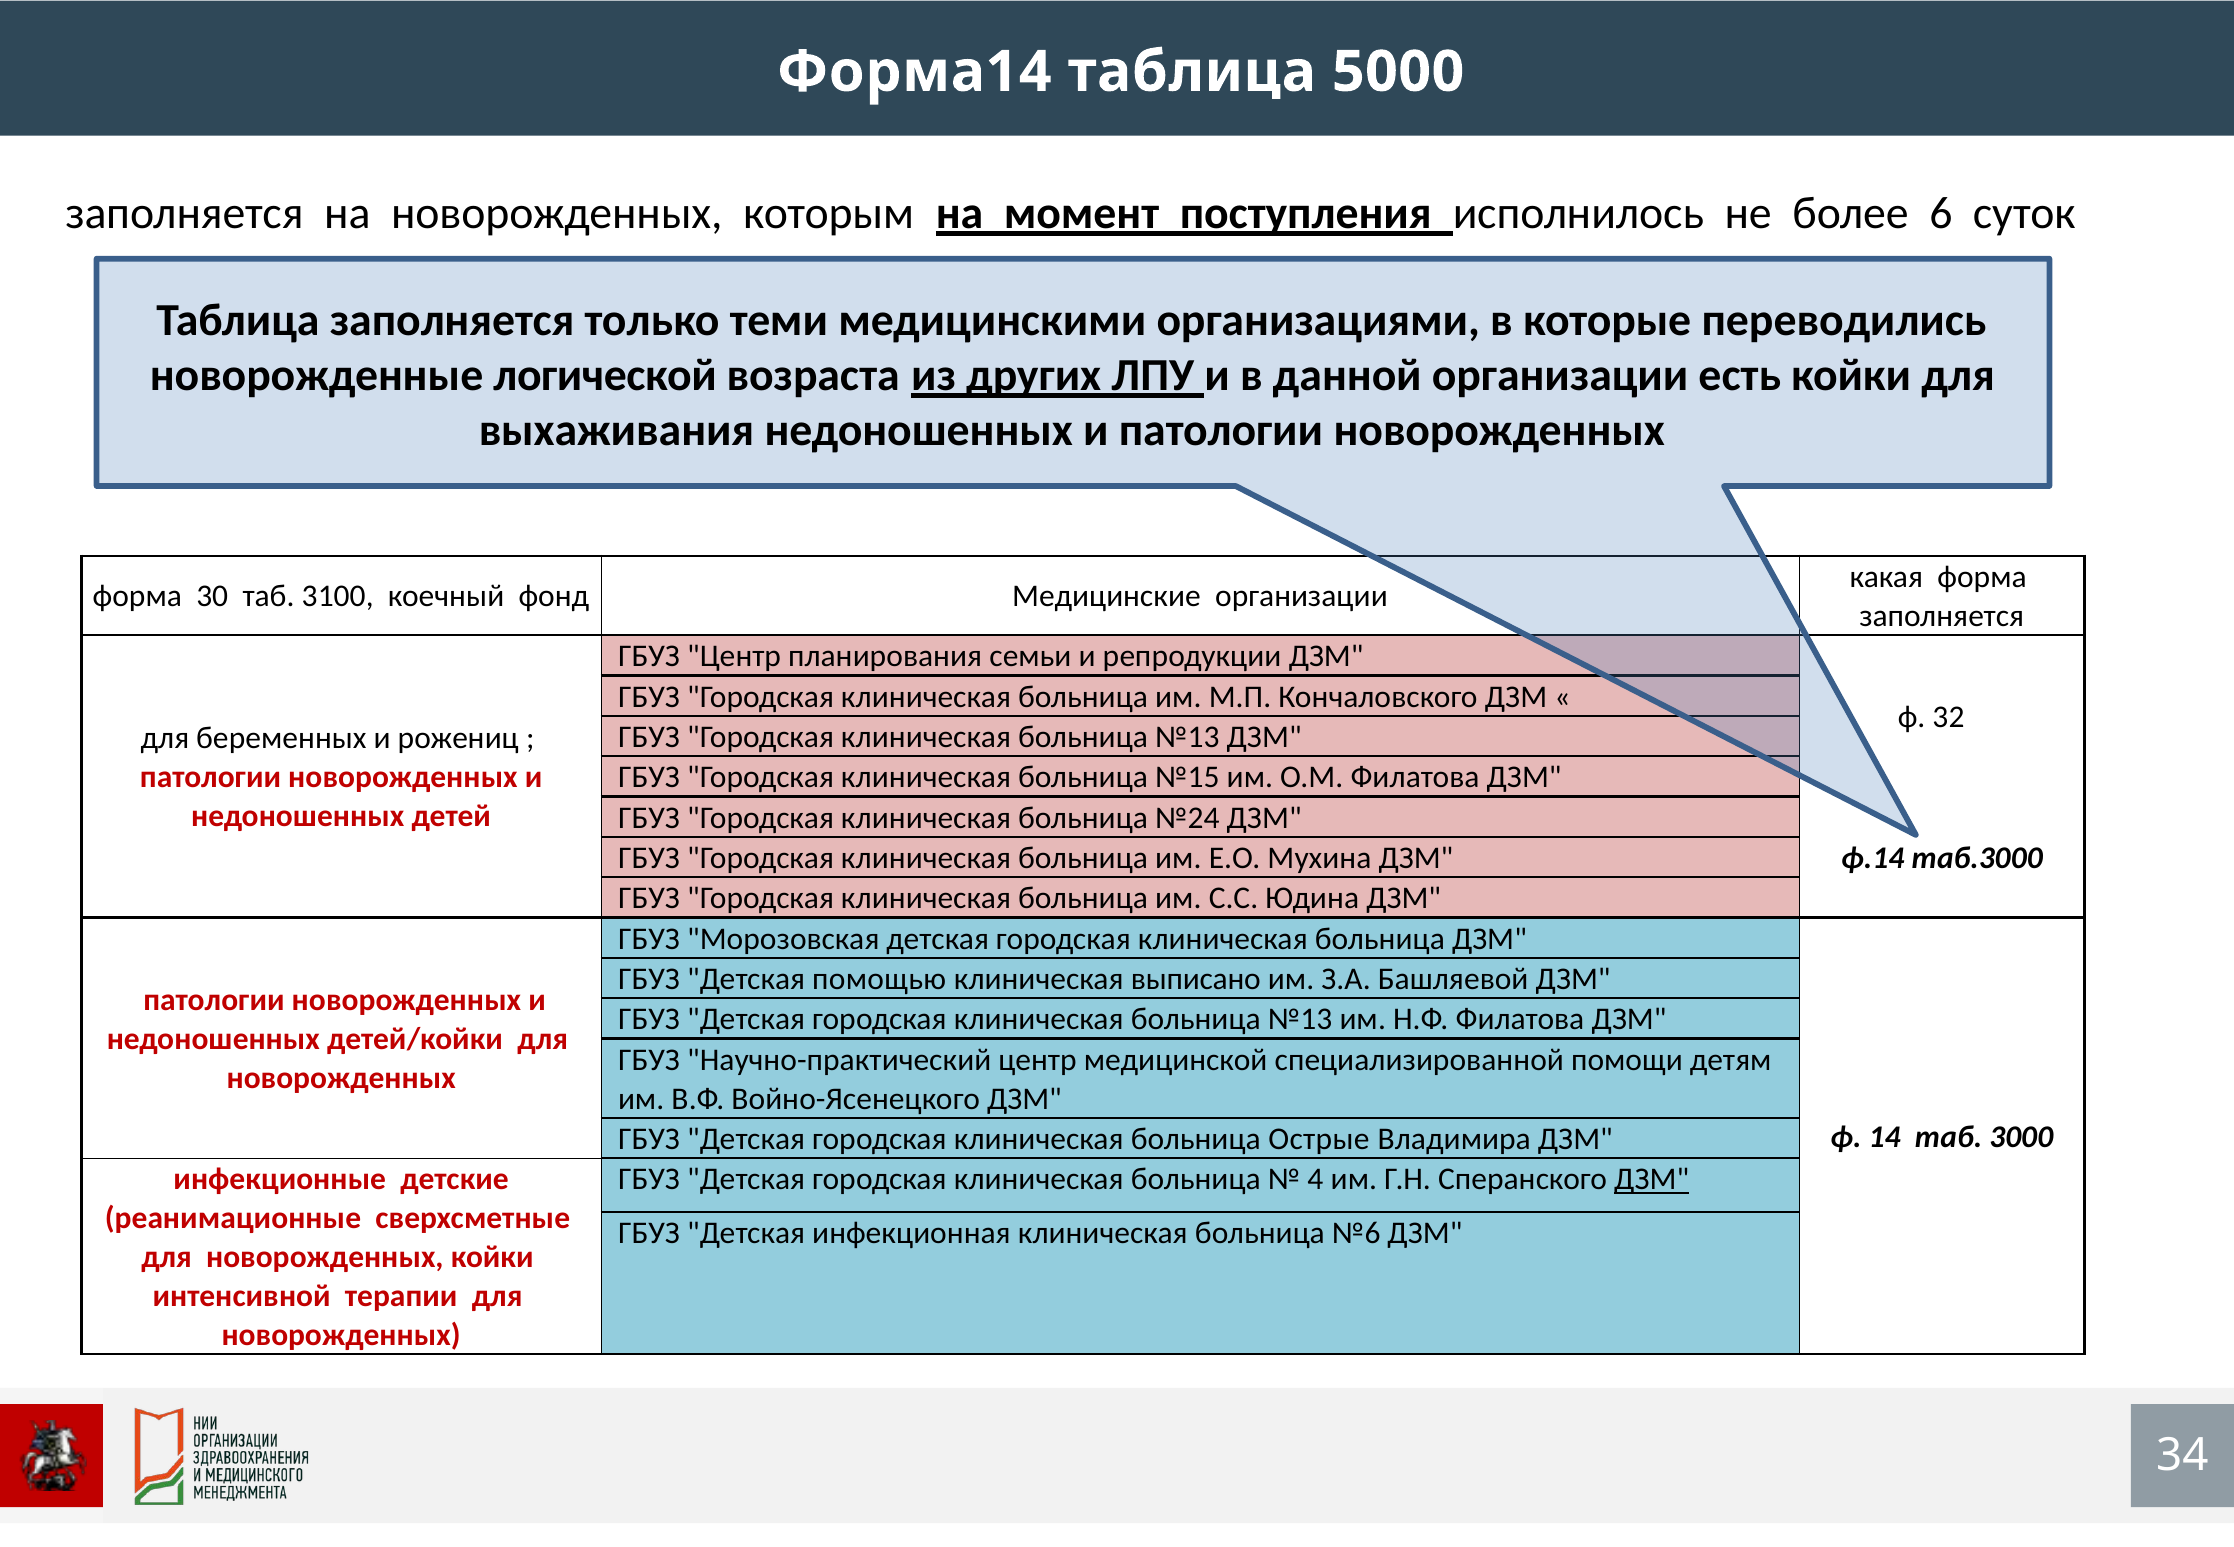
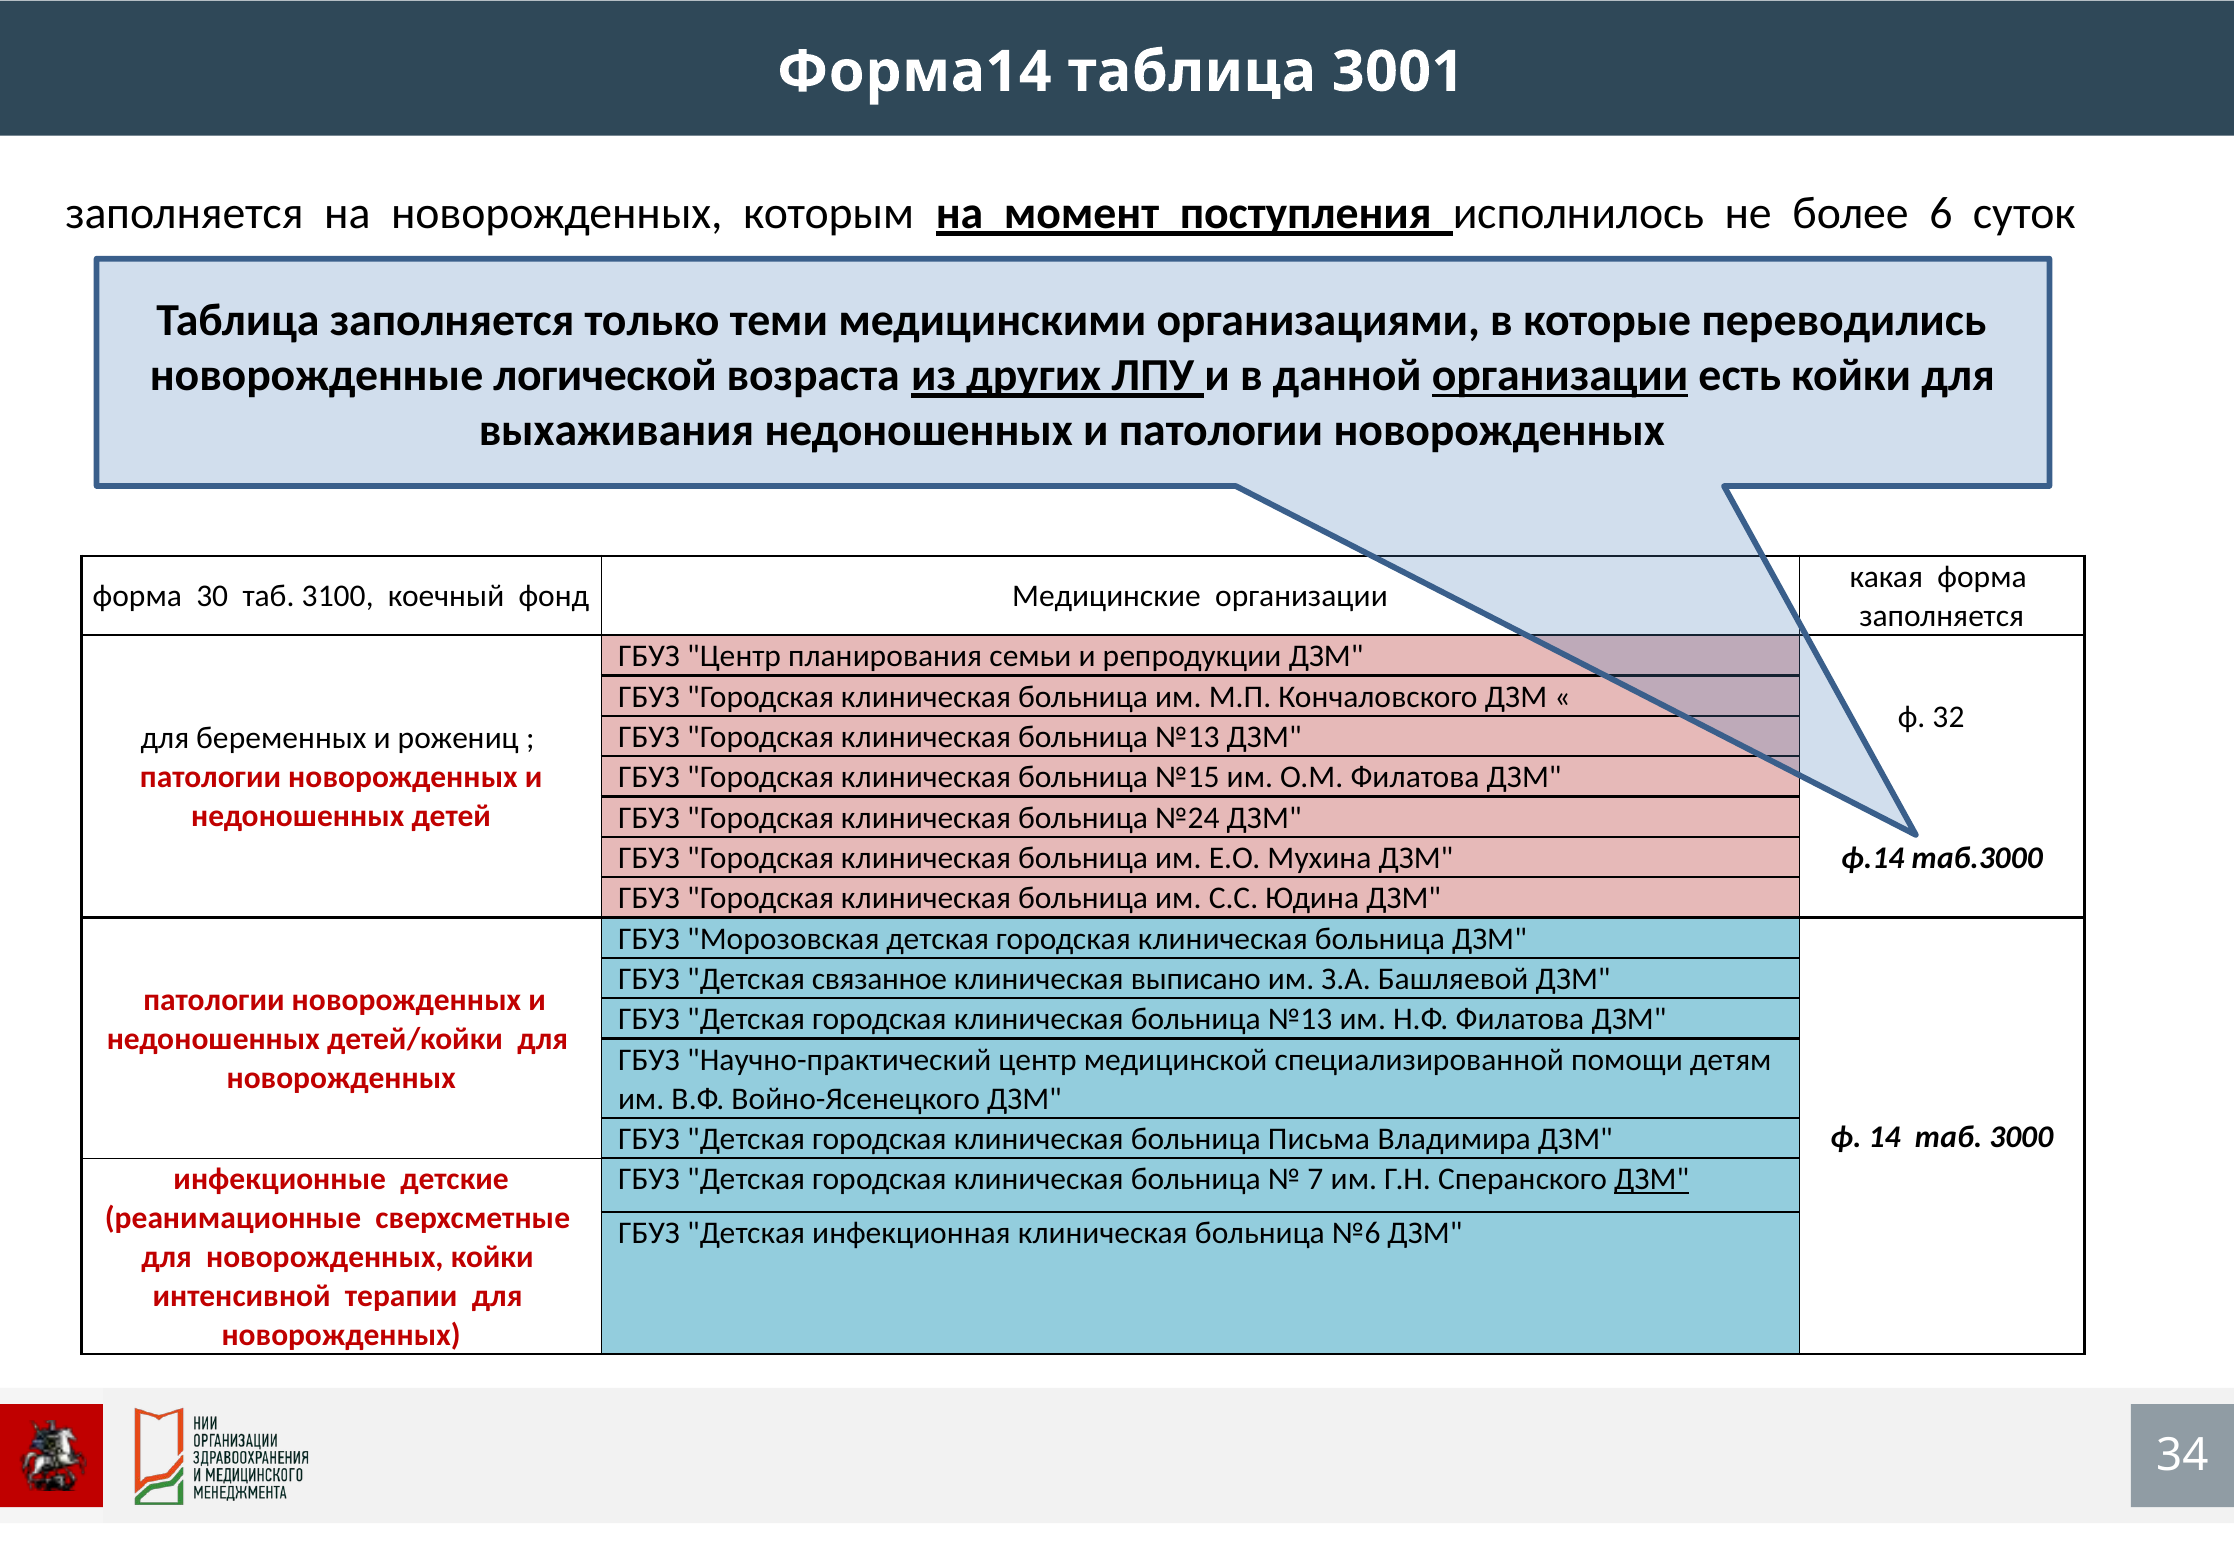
5000: 5000 -> 3001
организации at (1560, 376) underline: none -> present
помощью: помощью -> связанное
Острые: Острые -> Письма
4: 4 -> 7
